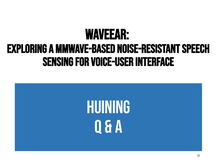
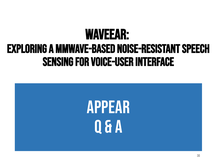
Huining: Huining -> Appear
